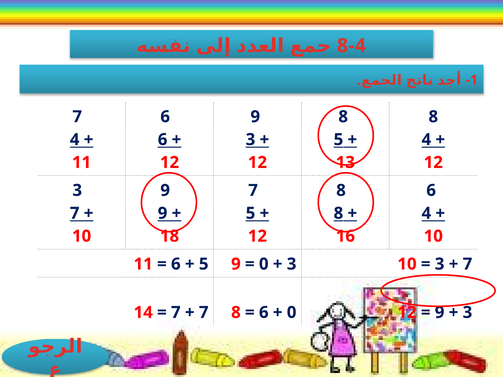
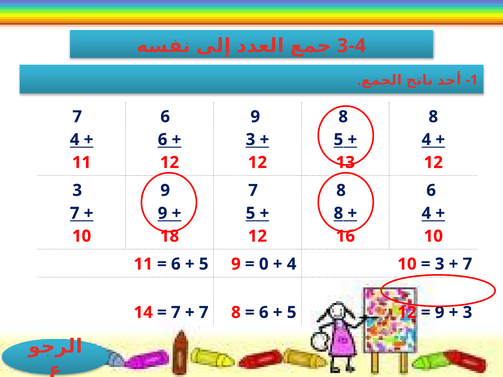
8-4: 8-4 -> 3-4
11 3: 3 -> 4
14 0: 0 -> 5
